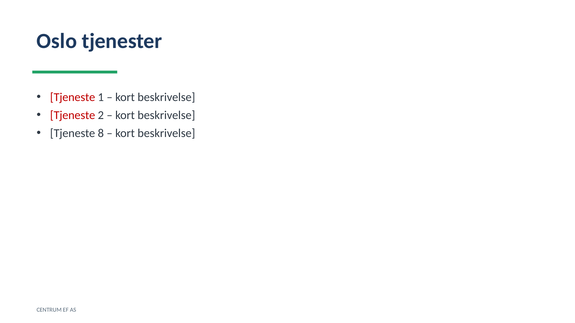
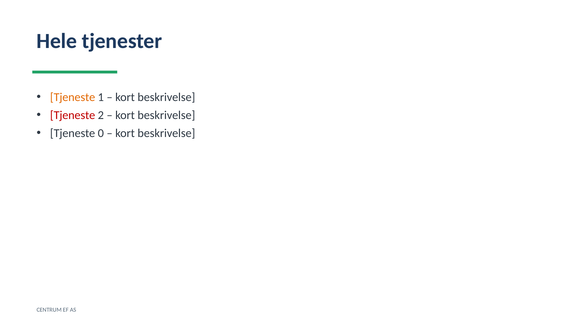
Oslo: Oslo -> Hele
Tjeneste at (73, 97) colour: red -> orange
8: 8 -> 0
